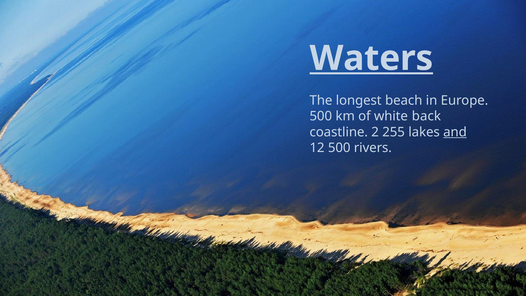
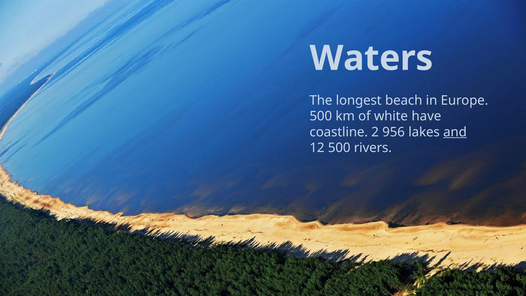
Waters underline: present -> none
back: back -> have
255: 255 -> 956
